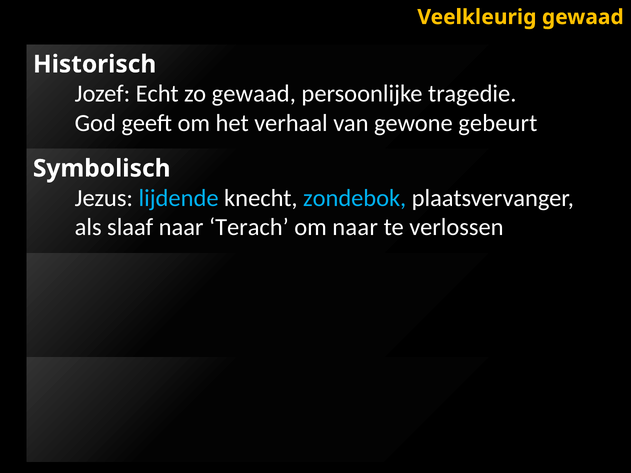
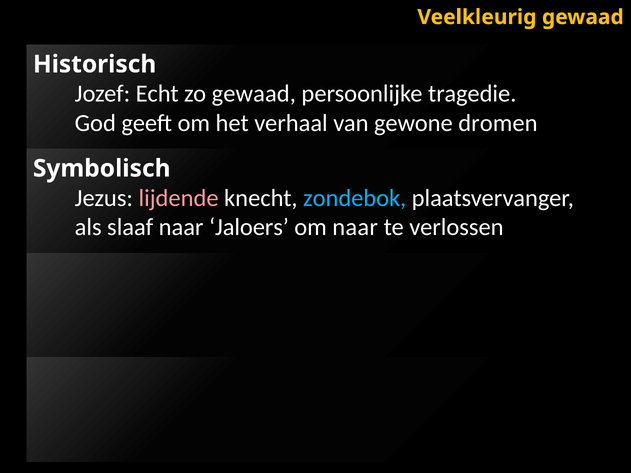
gebeurt: gebeurt -> dromen
lijdende colour: light blue -> pink
Terach: Terach -> Jaloers
